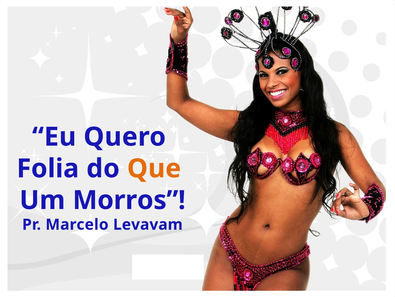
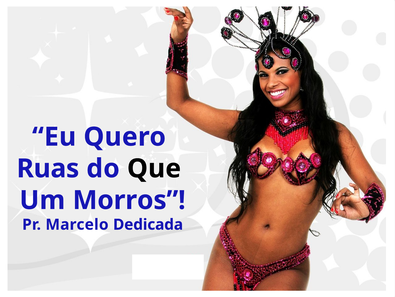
Folia: Folia -> Ruas
Que colour: orange -> black
Levavam: Levavam -> Dedicada
